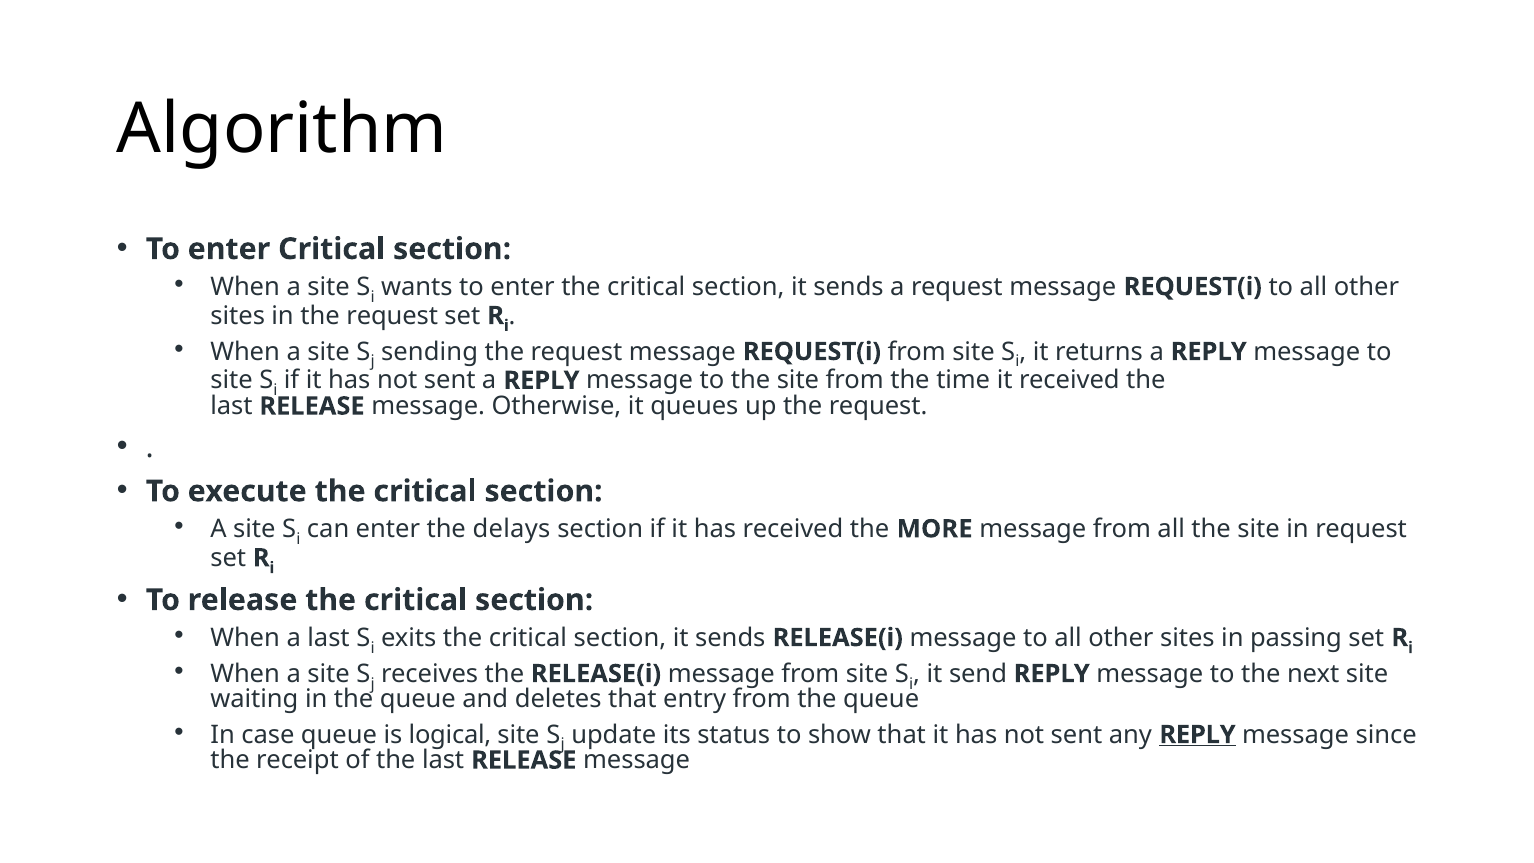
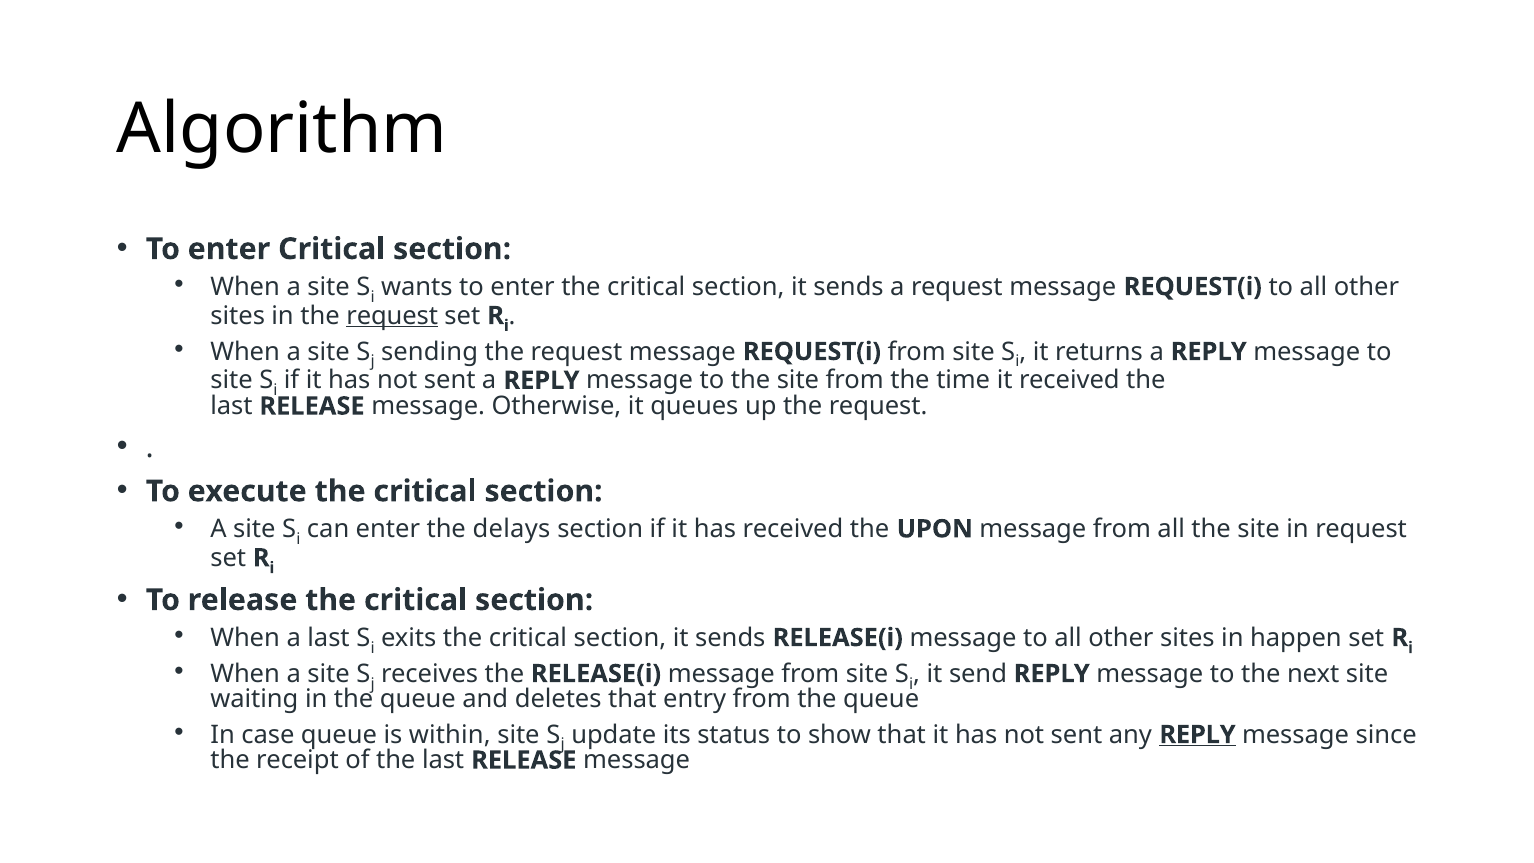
request at (392, 316) underline: none -> present
MORE: MORE -> UPON
passing: passing -> happen
logical: logical -> within
